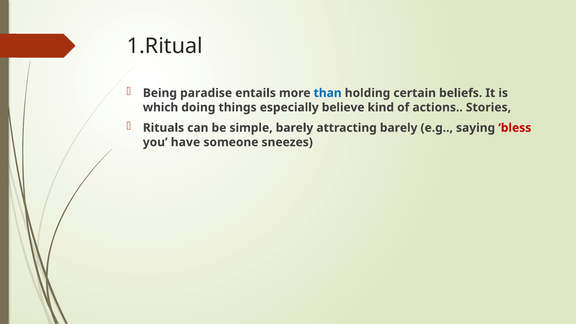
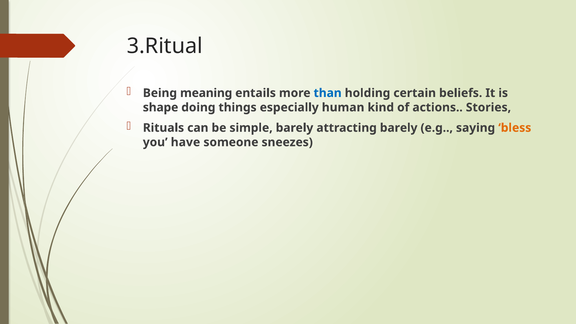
1.Ritual: 1.Ritual -> 3.Ritual
paradise: paradise -> meaning
which: which -> shape
believe: believe -> human
bless colour: red -> orange
